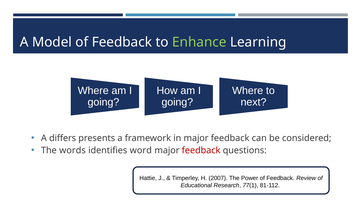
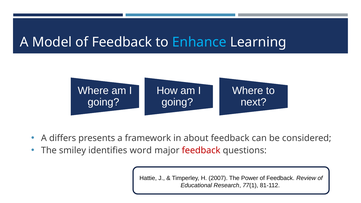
Enhance colour: light green -> light blue
in major: major -> about
words: words -> smiley
